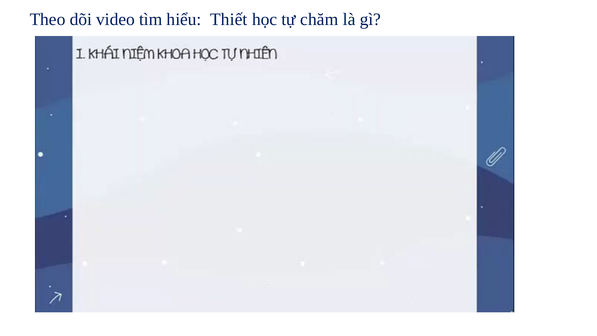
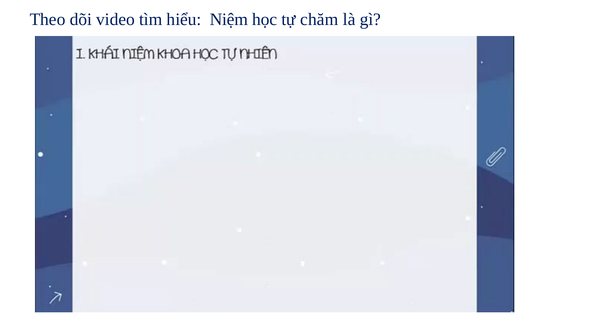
Thiết: Thiết -> Niệm
